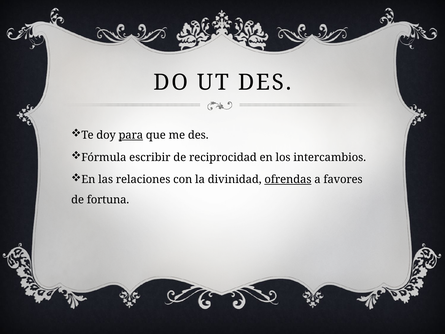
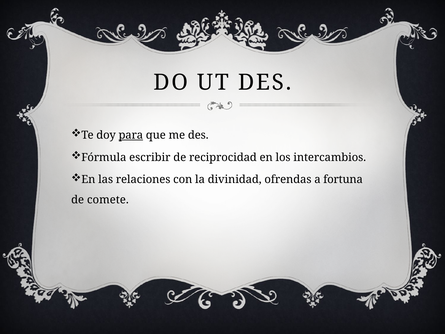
ofrendas underline: present -> none
favores: favores -> fortuna
fortuna: fortuna -> comete
